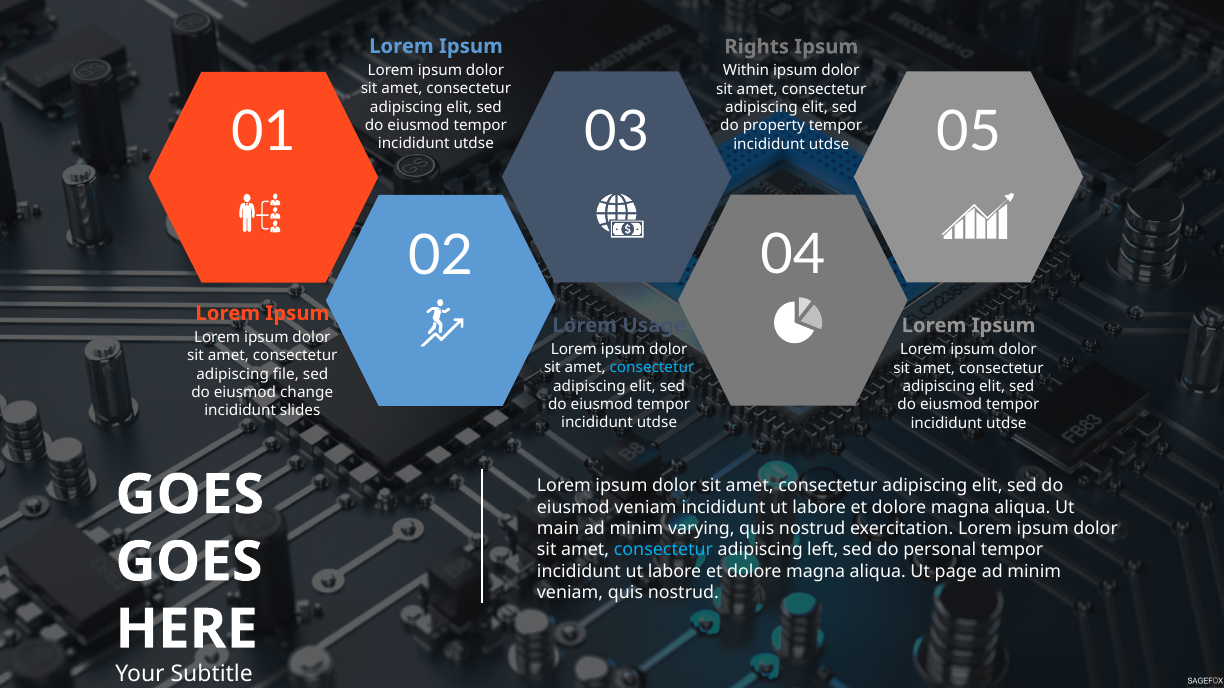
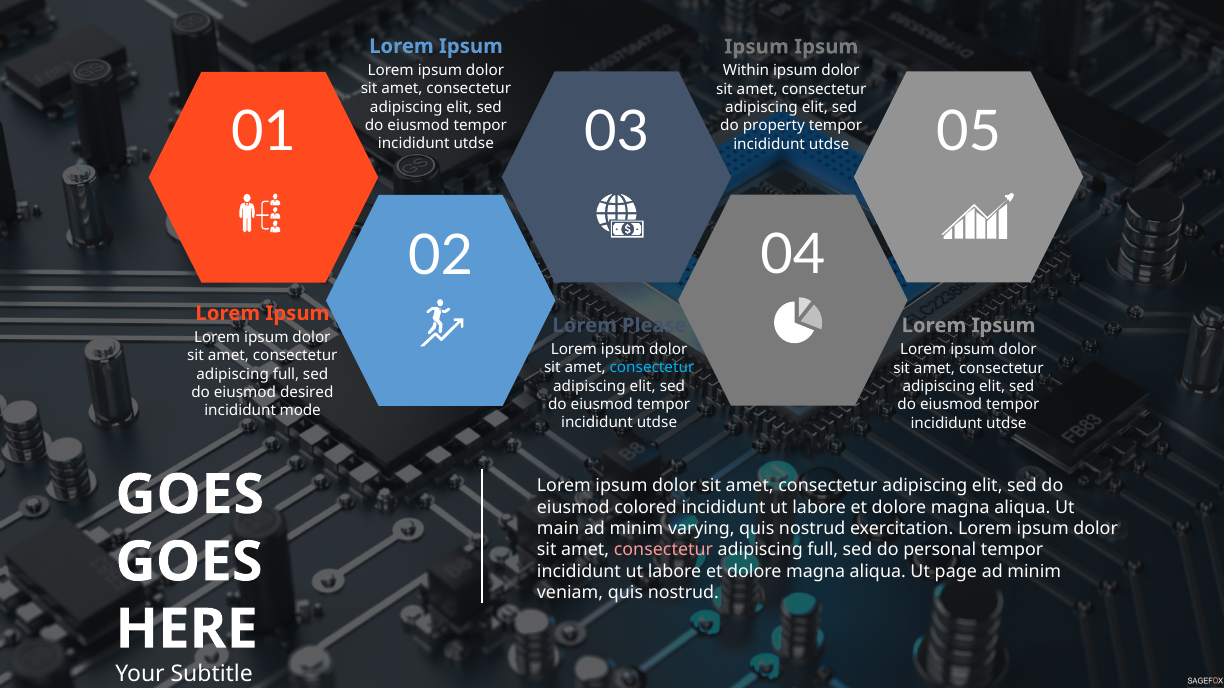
Rights at (757, 47): Rights -> Ipsum
Usage: Usage -> Please
file at (286, 374): file -> full
change: change -> desired
slides: slides -> mode
eiusmod veniam: veniam -> colored
consectetur at (663, 550) colour: light blue -> pink
left at (823, 550): left -> full
